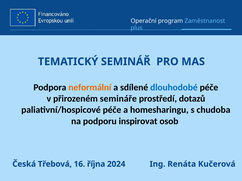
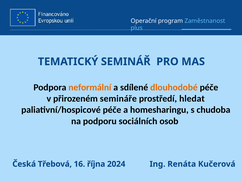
dlouhodobé colour: blue -> orange
dotazů: dotazů -> hledat
inspirovat: inspirovat -> sociálních
